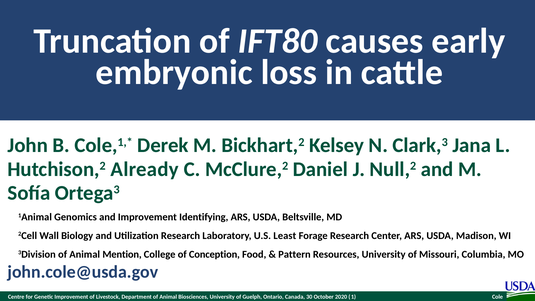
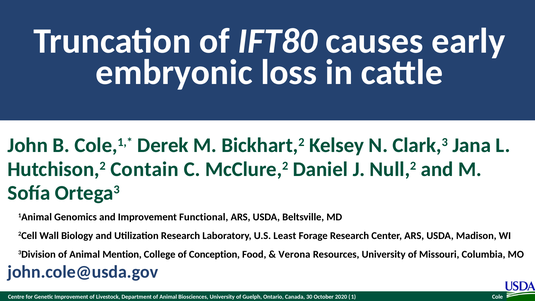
Already: Already -> Contain
Identifying: Identifying -> Functional
Pattern: Pattern -> Verona
